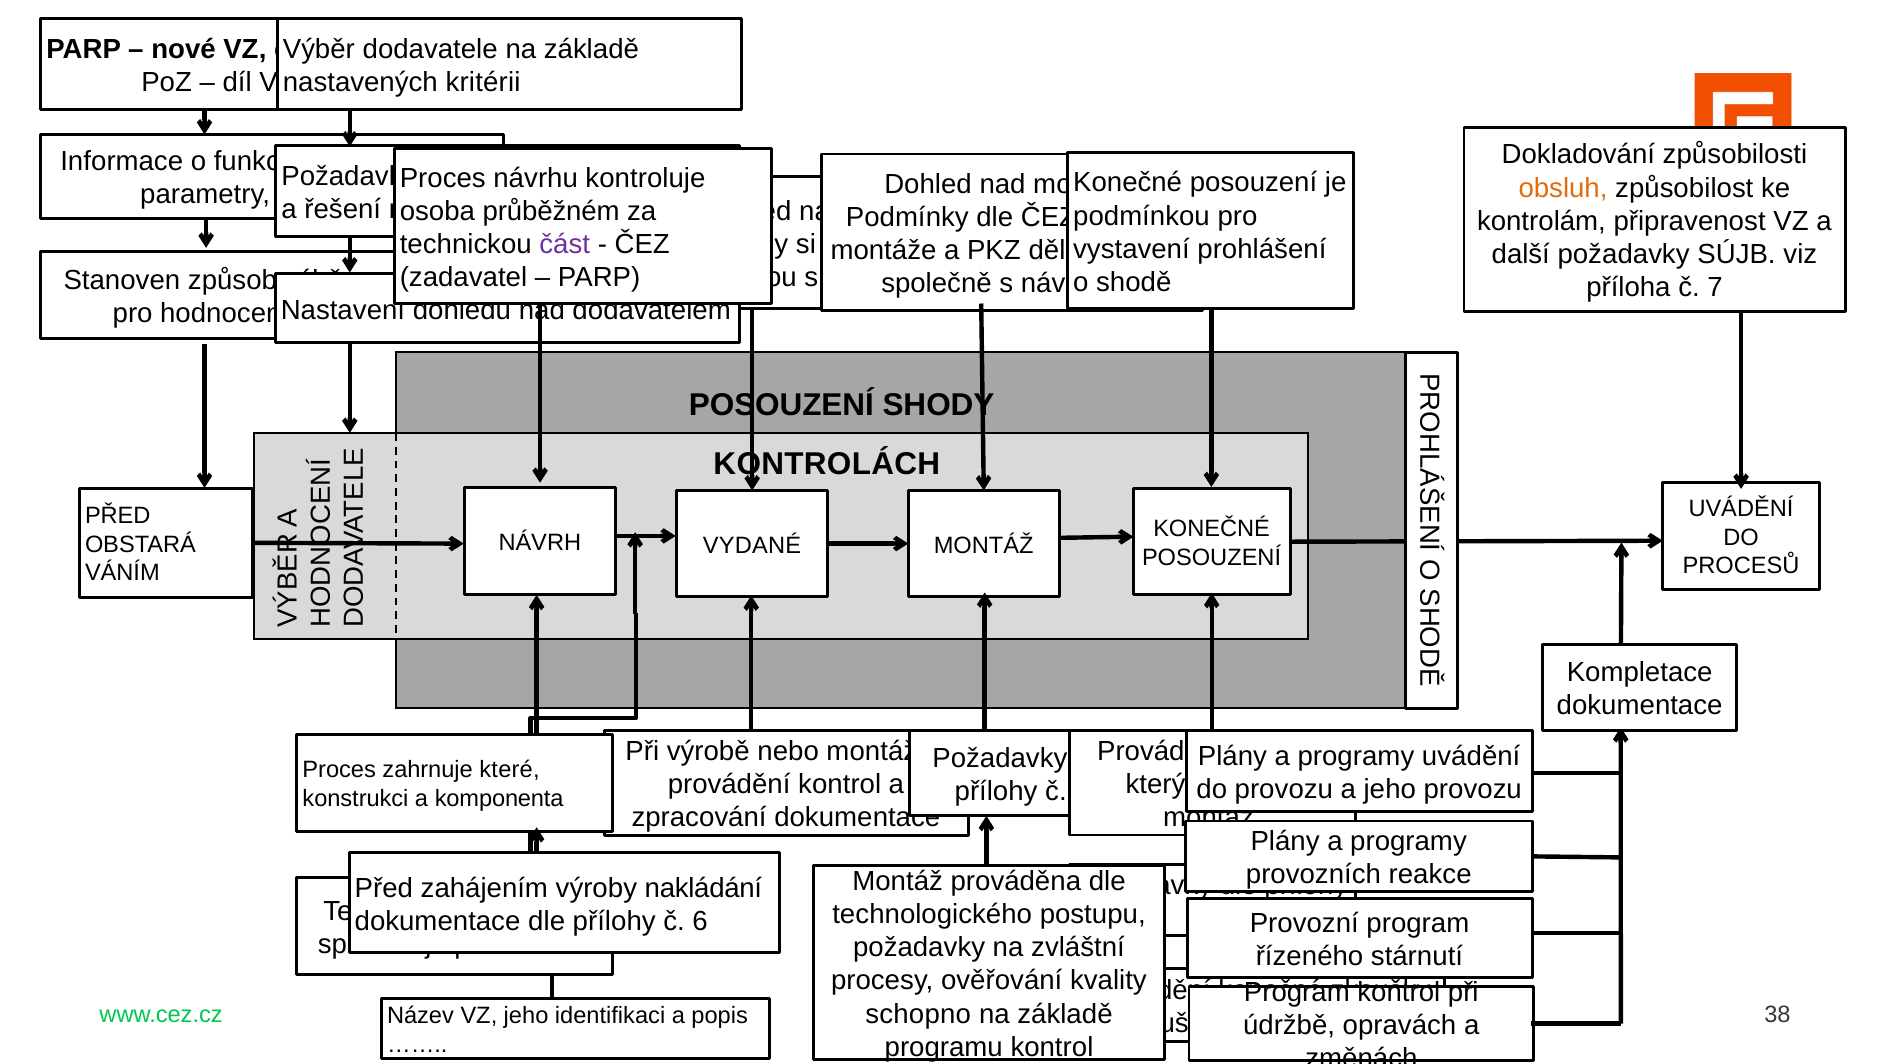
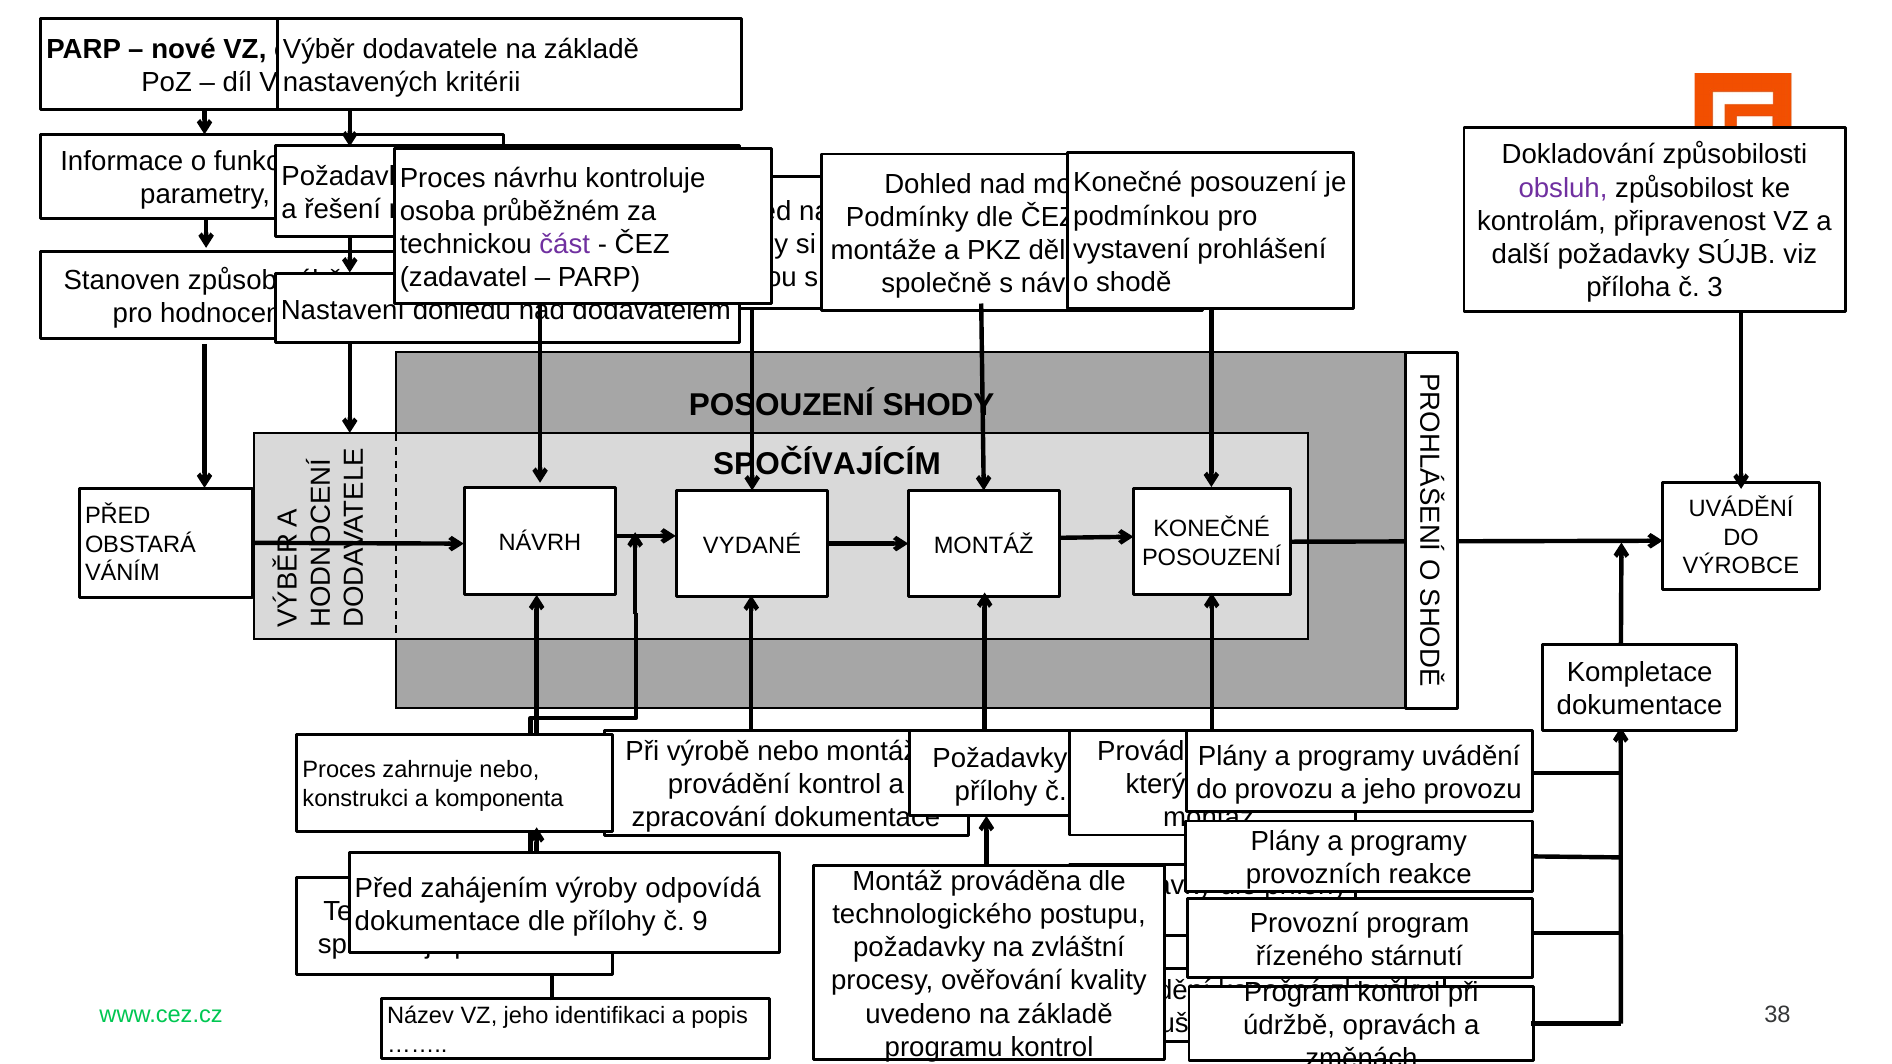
obsluh colour: orange -> purple
7: 7 -> 3
KONTROLÁCH: KONTROLÁCH -> SPOČÍVAJÍCÍM
PROCESŮ at (1741, 566): PROCESŮ -> VÝROBCE
zahrnuje které: které -> nebo
nakládání: nakládání -> odpovídá
6 at (700, 921): 6 -> 9
schopno: schopno -> uvedeno
